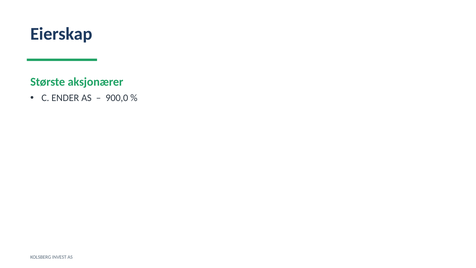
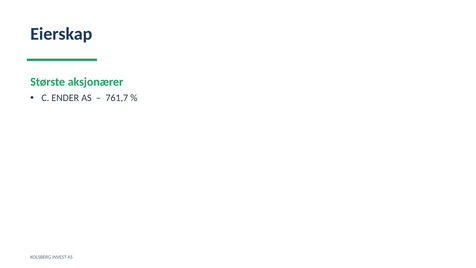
900,0: 900,0 -> 761,7
